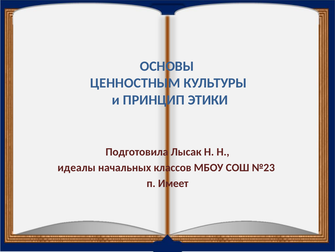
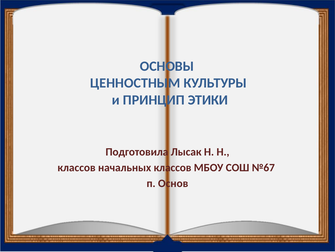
идеалы at (77, 167): идеалы -> классов
№23: №23 -> №67
Имеет: Имеет -> Основ
